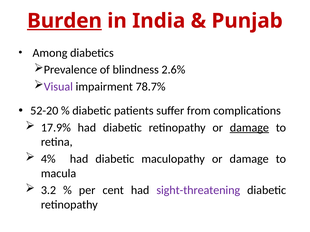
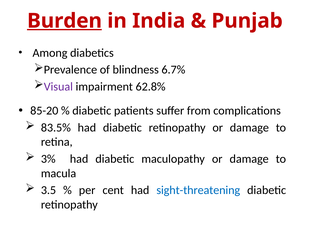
2.6%: 2.6% -> 6.7%
78.7%: 78.7% -> 62.8%
52-20: 52-20 -> 85-20
17.9%: 17.9% -> 83.5%
damage at (249, 128) underline: present -> none
4%: 4% -> 3%
3.2: 3.2 -> 3.5
sight-threatening colour: purple -> blue
